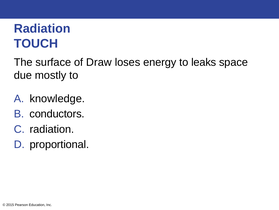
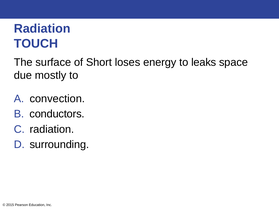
Draw: Draw -> Short
knowledge: knowledge -> convection
proportional: proportional -> surrounding
